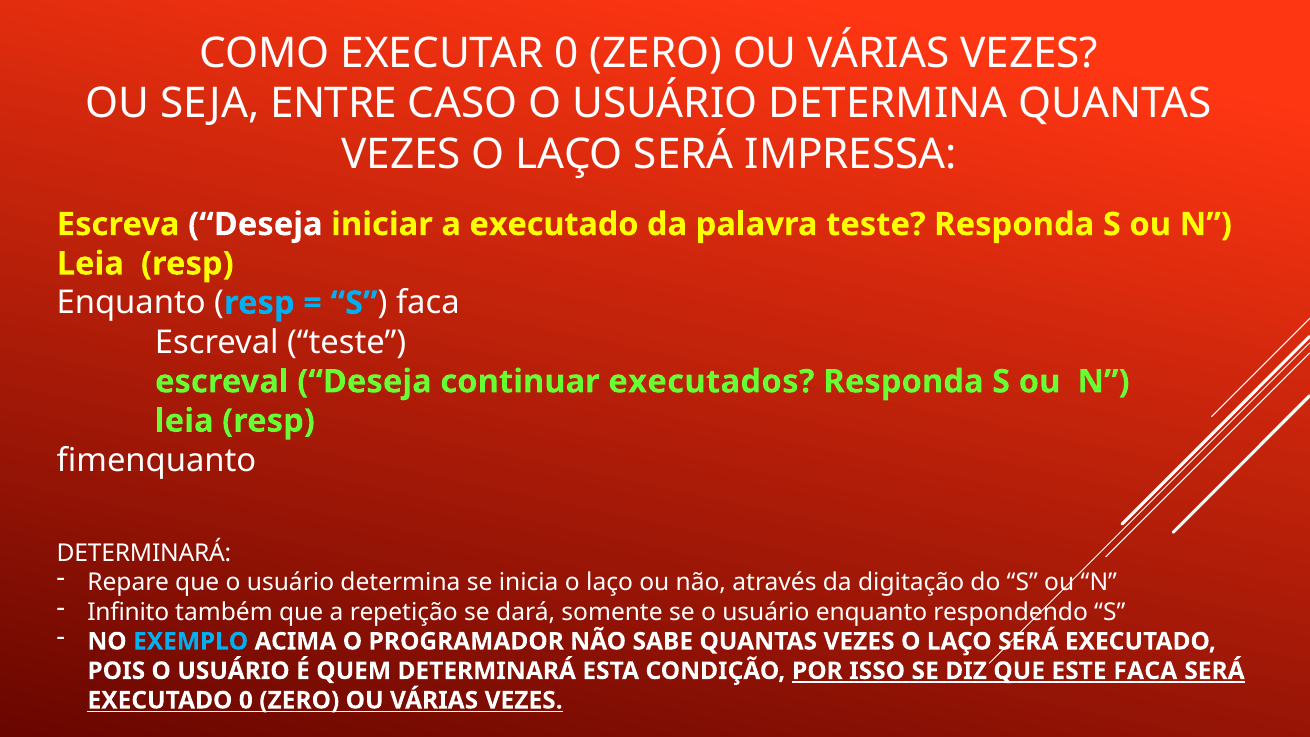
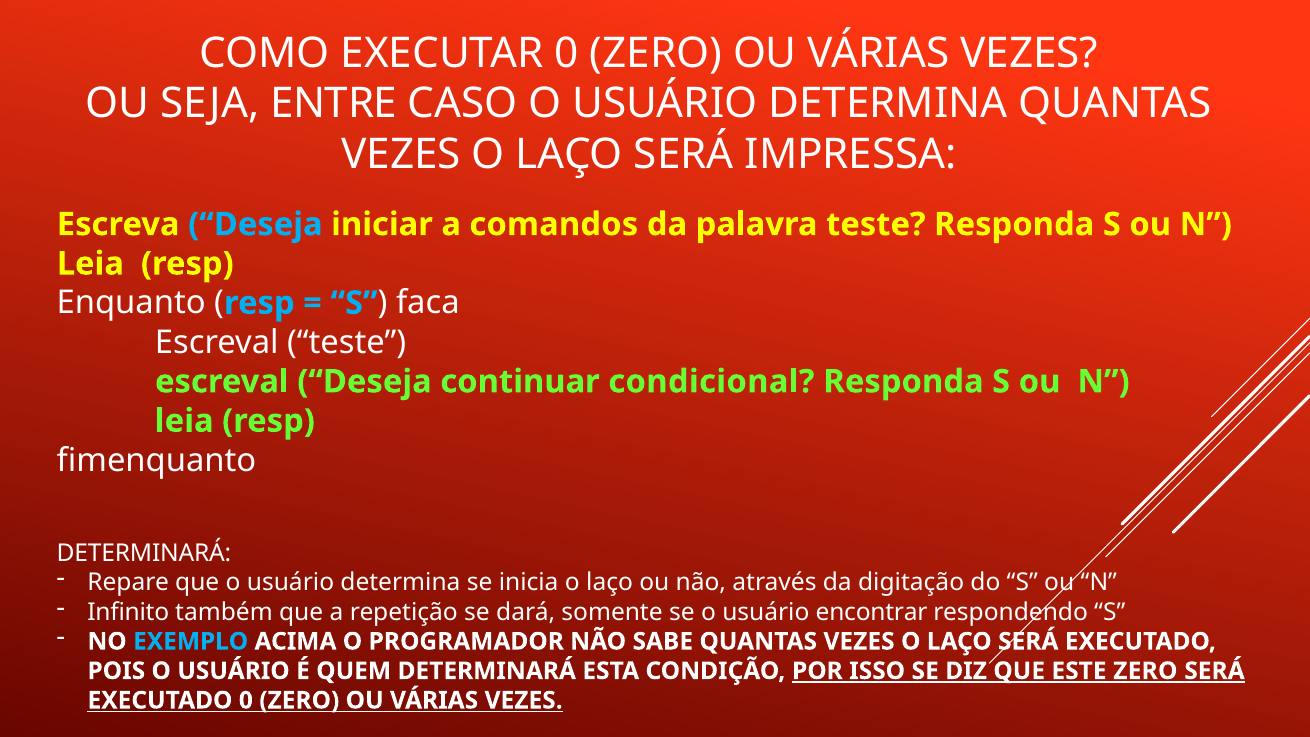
Deseja at (255, 224) colour: white -> light blue
a executado: executado -> comandos
executados: executados -> condicional
usuário enquanto: enquanto -> encontrar
ESTE FACA: FACA -> ZERO
